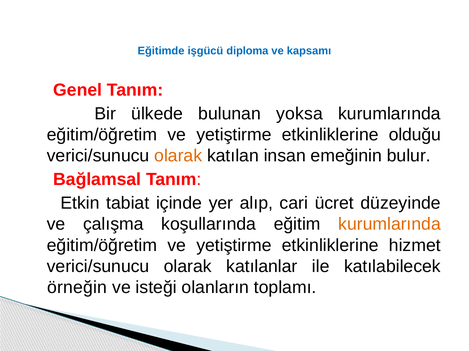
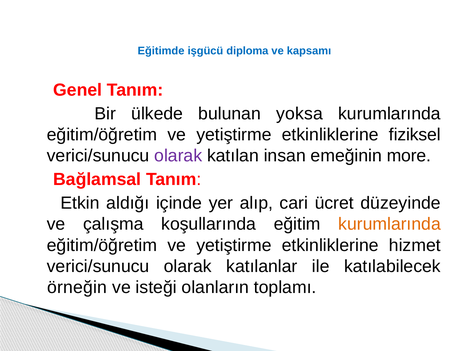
olduğu: olduğu -> fiziksel
olarak at (178, 156) colour: orange -> purple
bulur: bulur -> more
tabiat: tabiat -> aldığı
